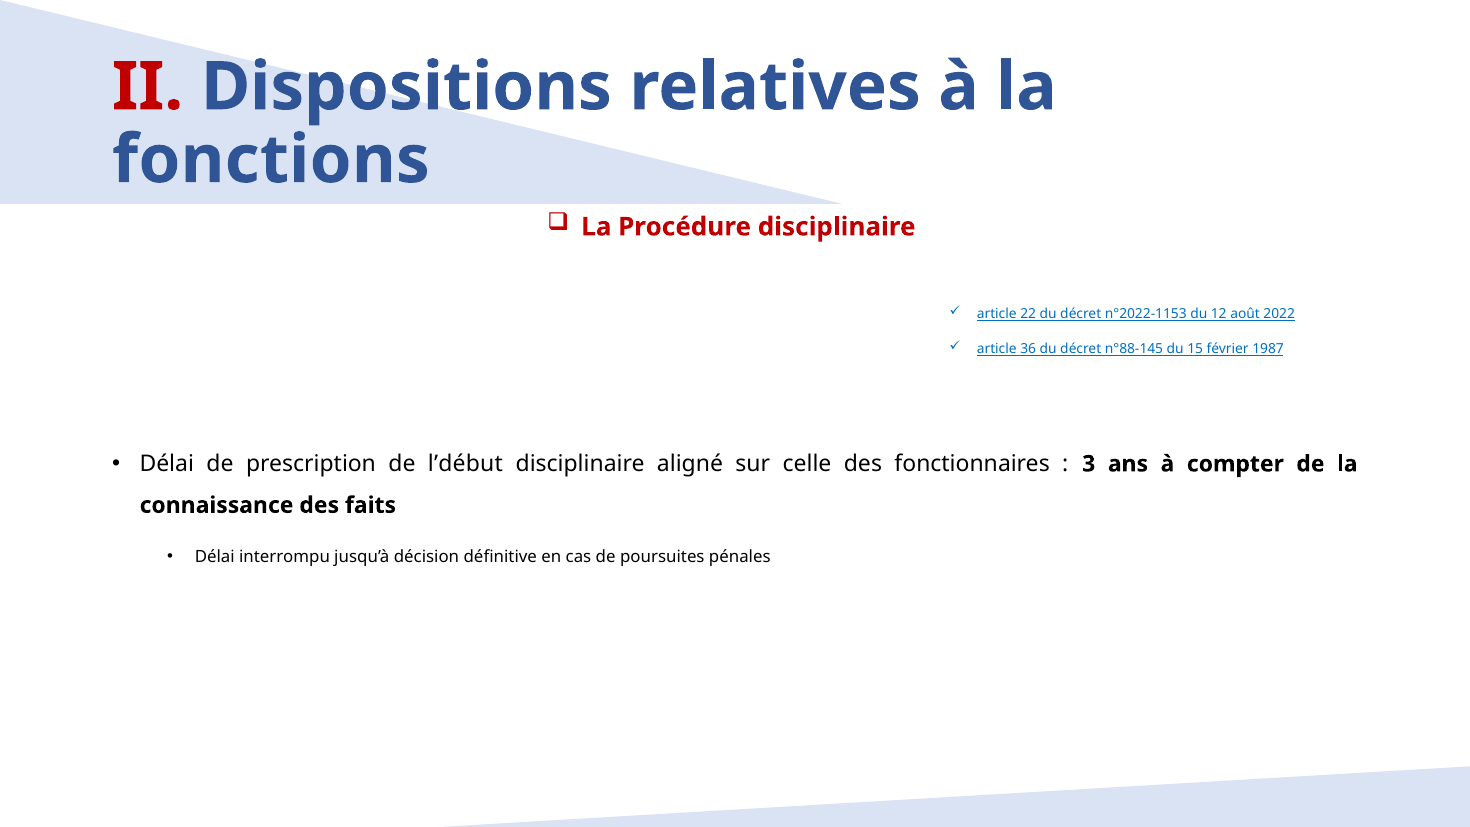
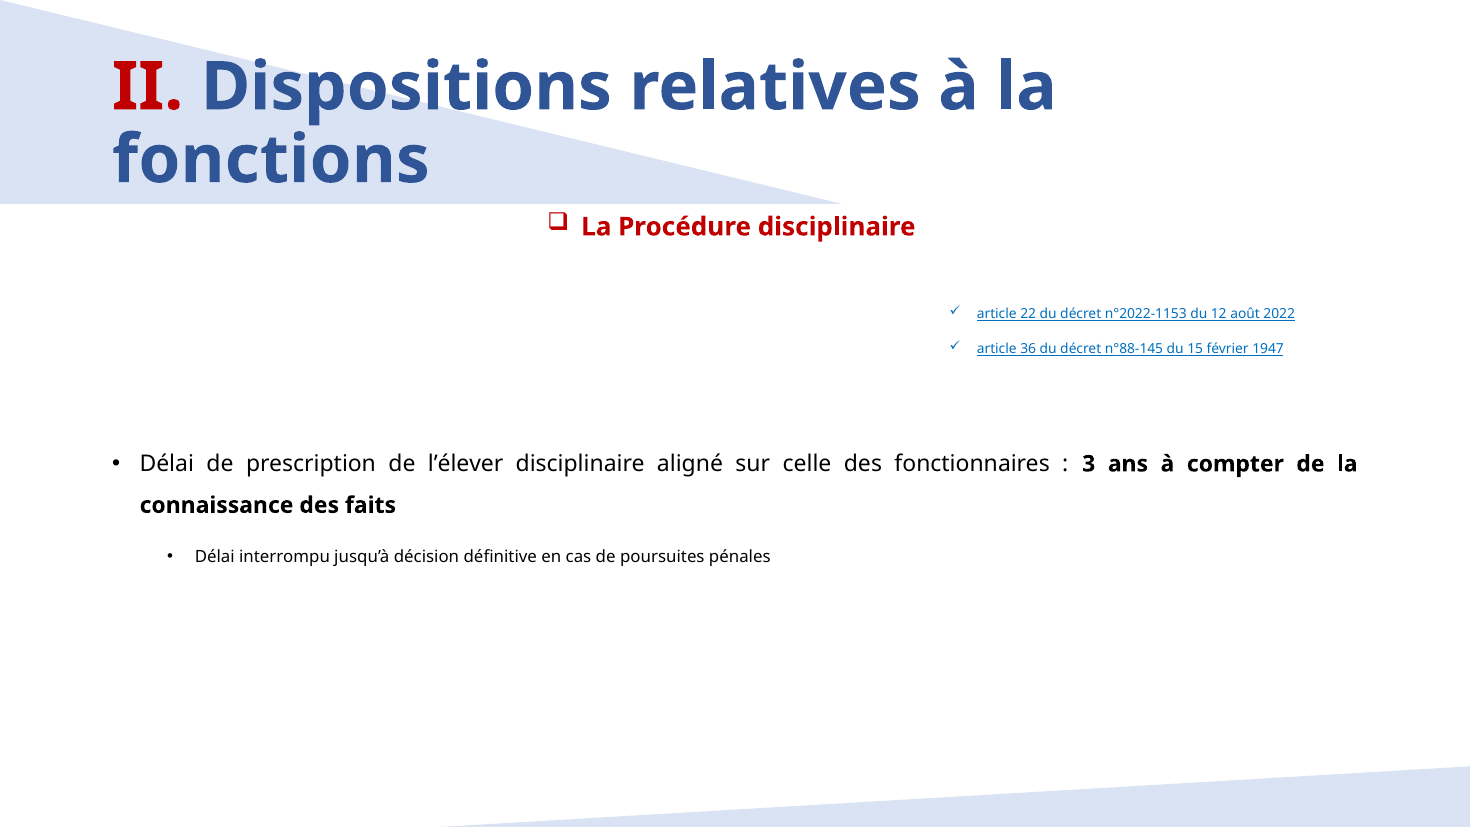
1987: 1987 -> 1947
l’début: l’début -> l’élever
